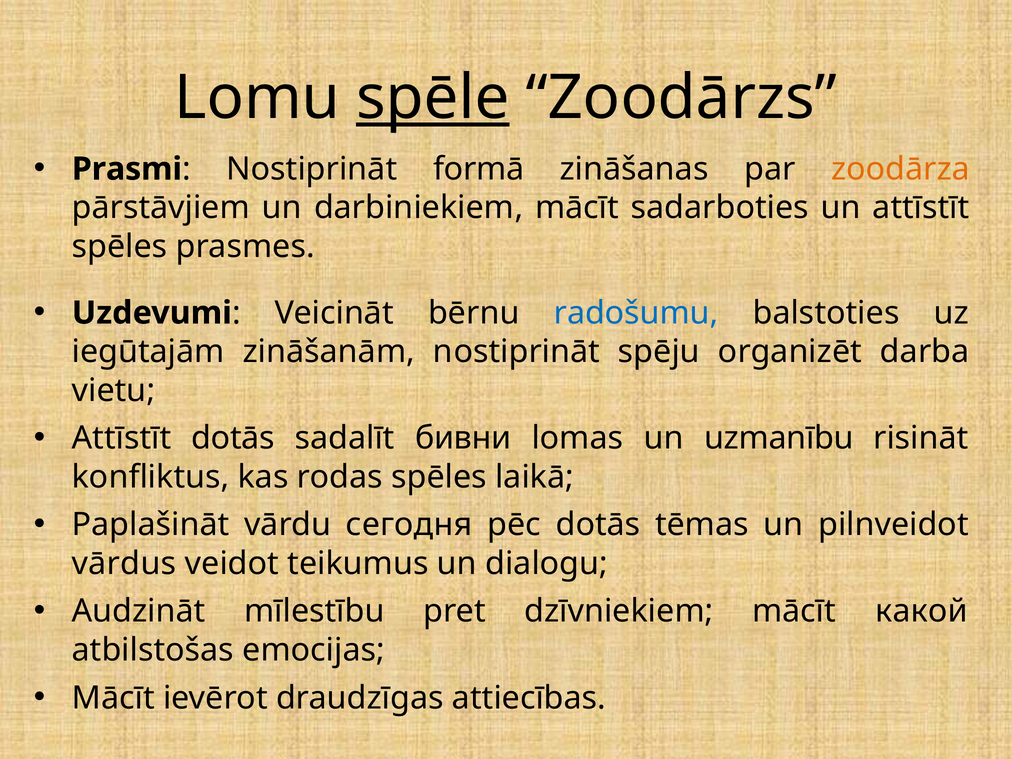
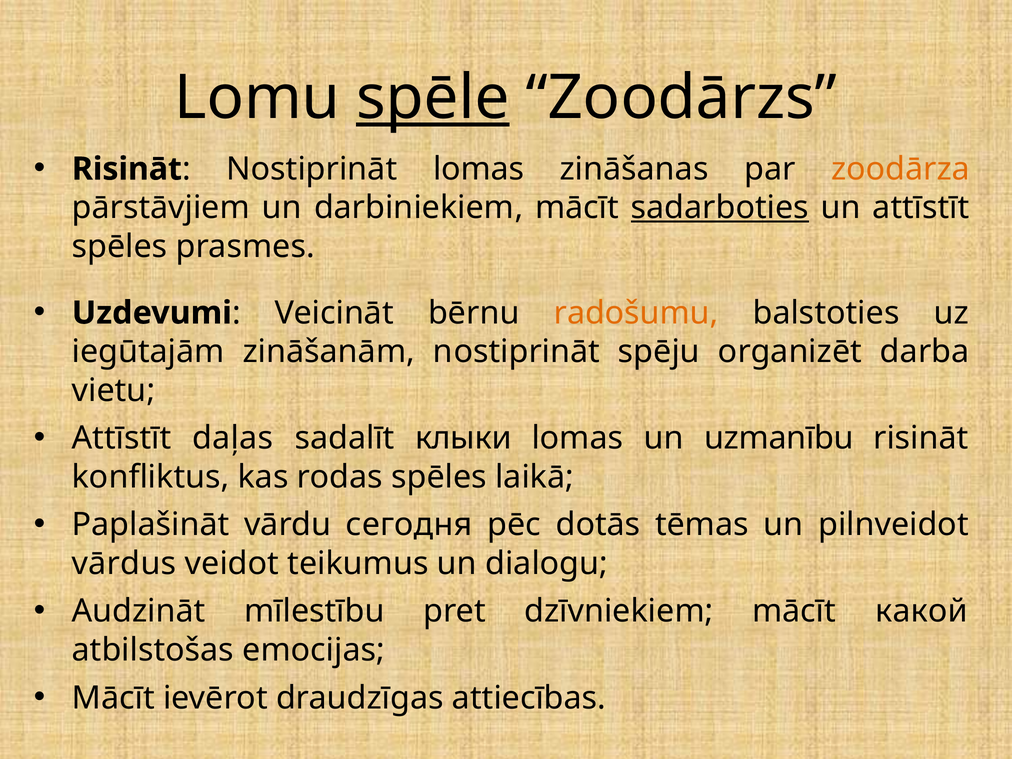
Prasmi at (127, 169): Prasmi -> Risināt
Nostiprināt formā: formā -> lomas
sadarboties underline: none -> present
radošumu colour: blue -> orange
Attīstīt dotās: dotās -> daļas
бивни: бивни -> клыки
